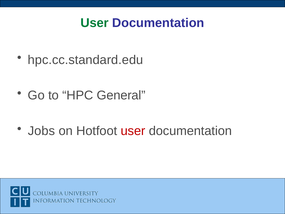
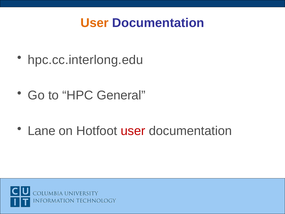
User at (95, 23) colour: green -> orange
hpc.cc.standard.edu: hpc.cc.standard.edu -> hpc.cc.interlong.edu
Jobs: Jobs -> Lane
